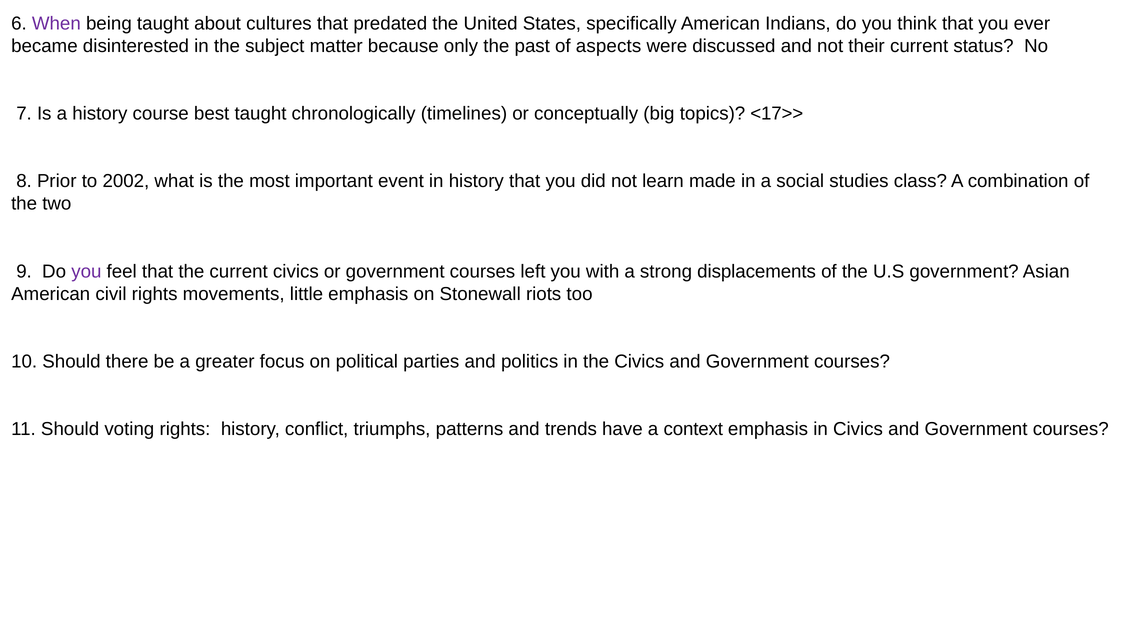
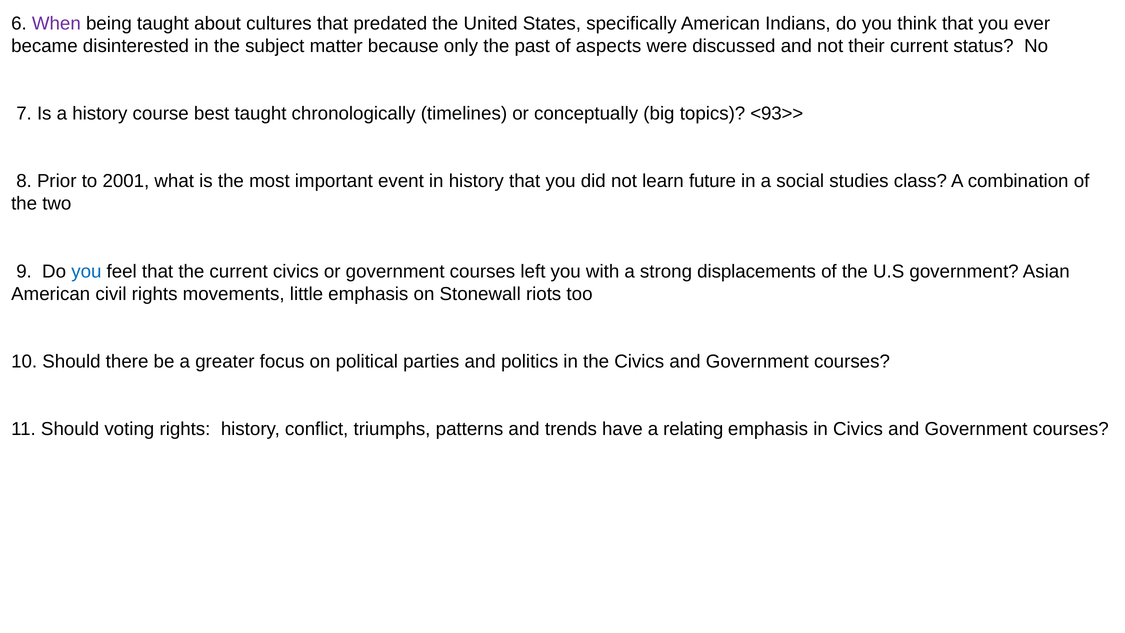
<17>>: <17>> -> <93>>
2002: 2002 -> 2001
made: made -> future
you at (86, 271) colour: purple -> blue
context: context -> relating
